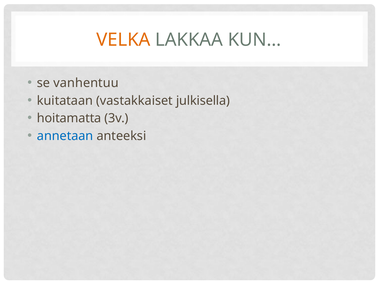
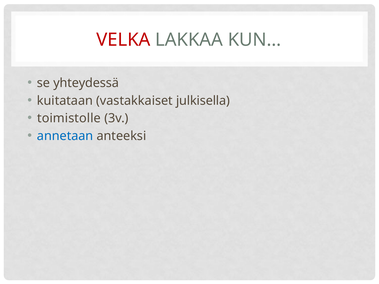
VELKA colour: orange -> red
vanhentuu: vanhentuu -> yhteydessä
hoitamatta: hoitamatta -> toimistolle
